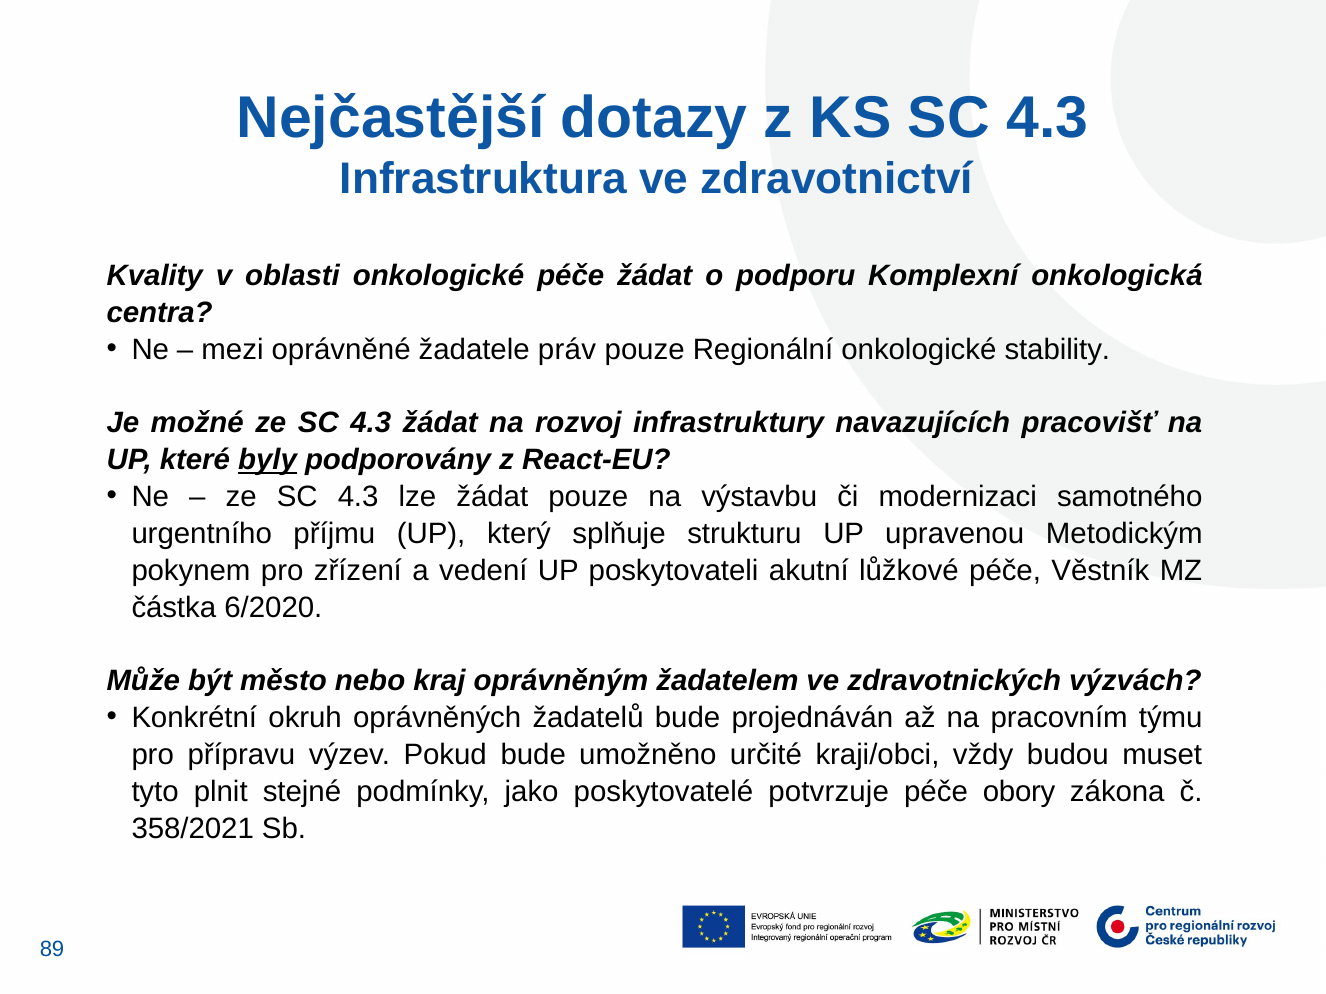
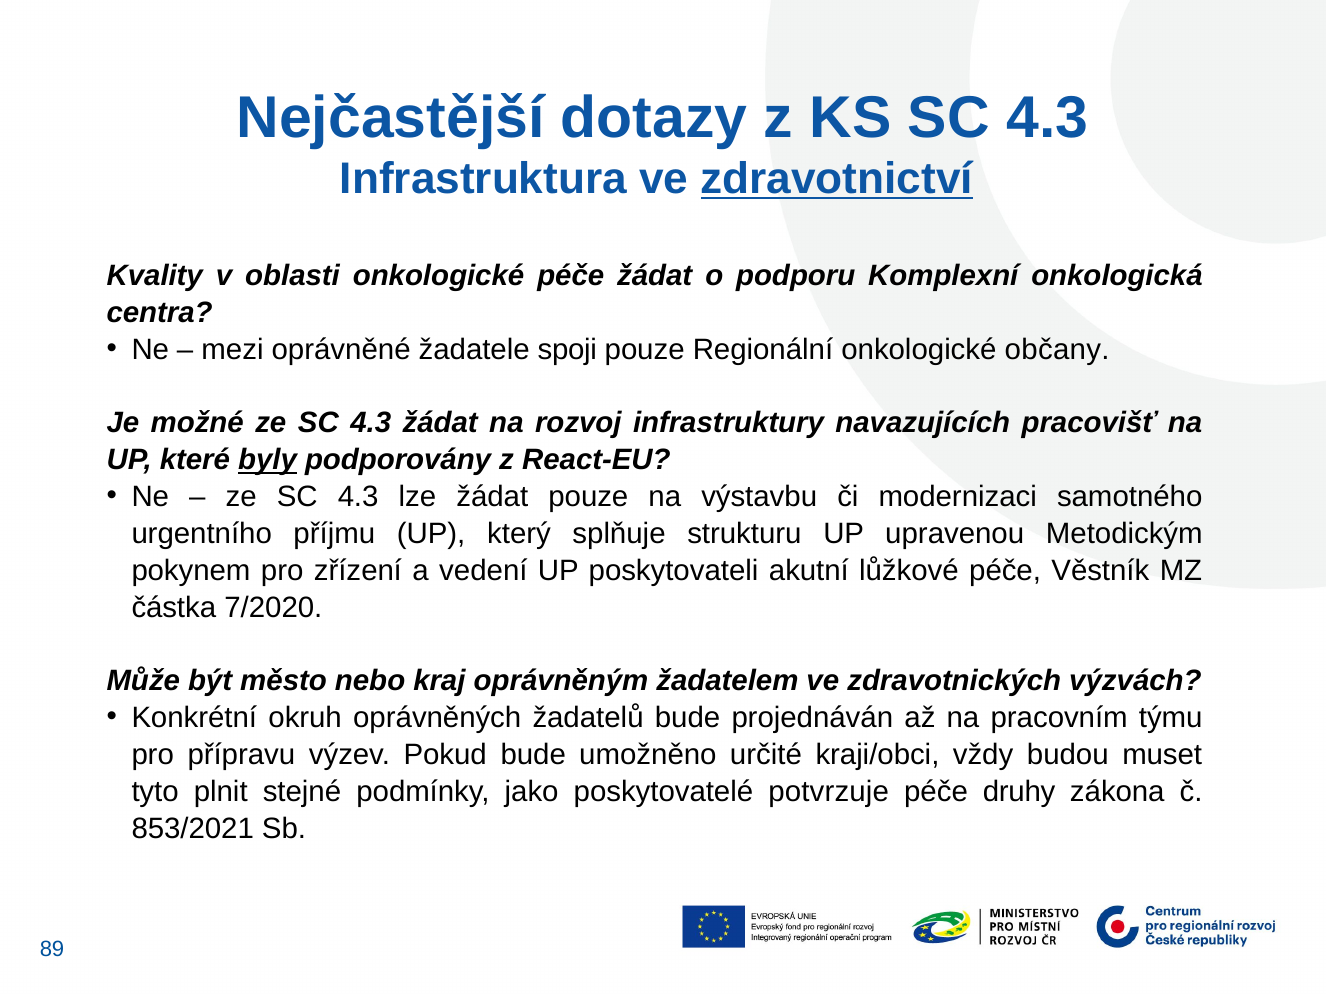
zdravotnictví underline: none -> present
práv: práv -> spoji
stability: stability -> občany
6/2020: 6/2020 -> 7/2020
obory: obory -> druhy
358/2021: 358/2021 -> 853/2021
